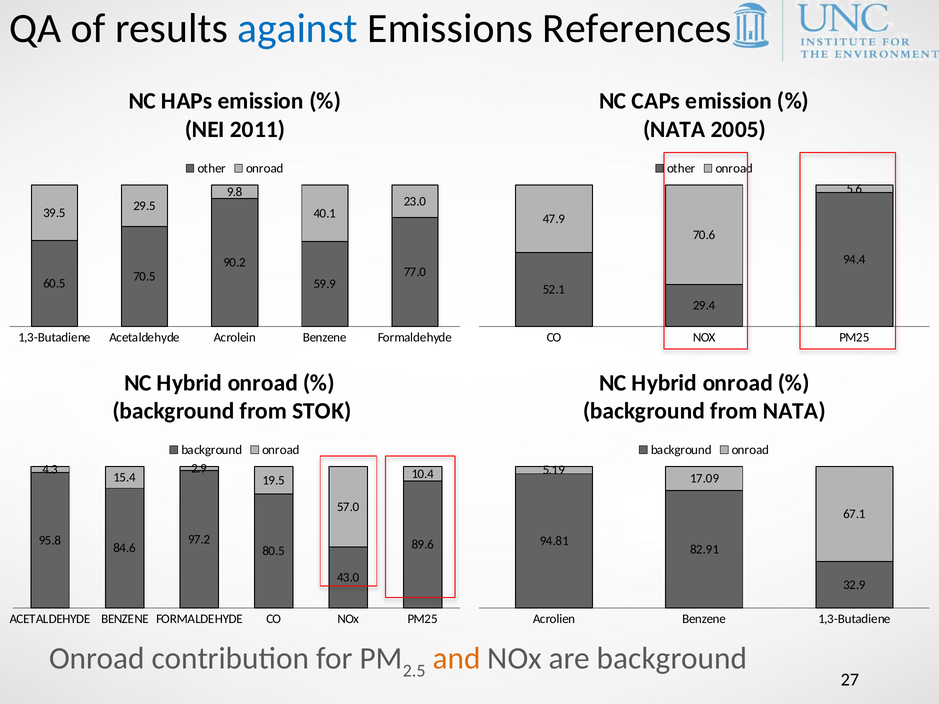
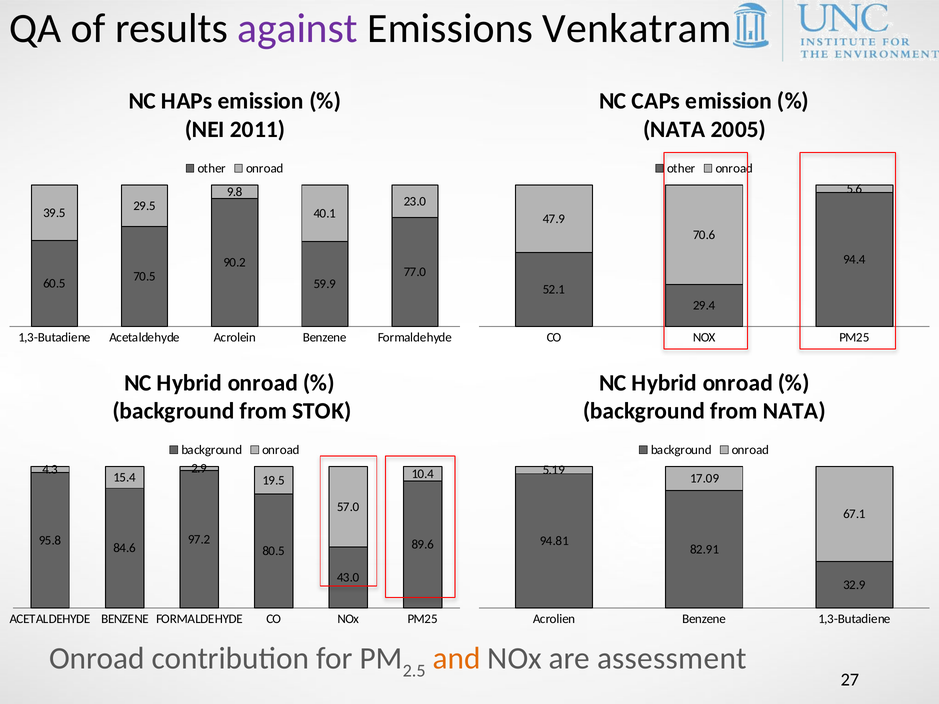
against colour: blue -> purple
References: References -> Venkatram
are background: background -> assessment
